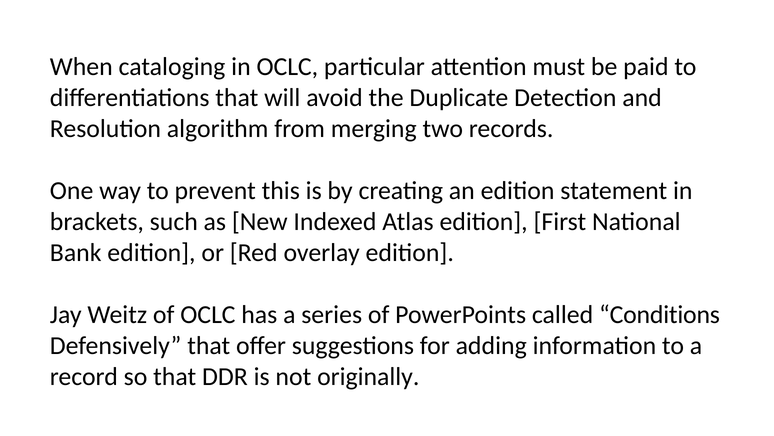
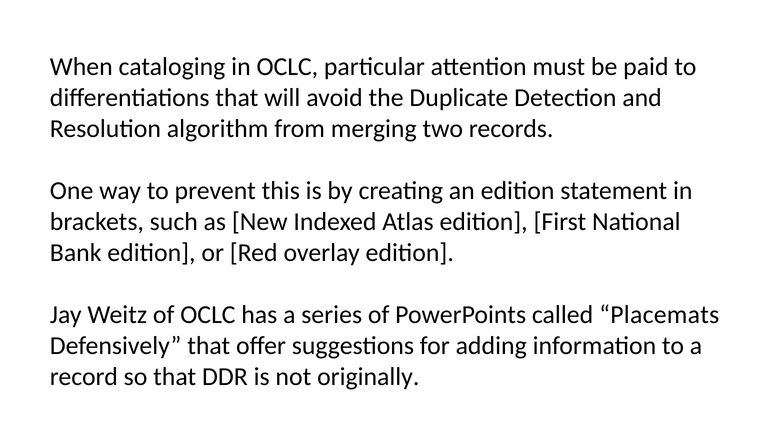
Conditions: Conditions -> Placemats
